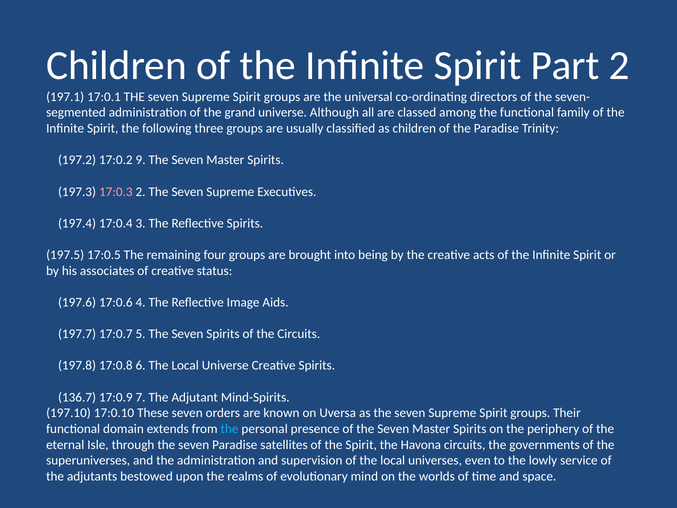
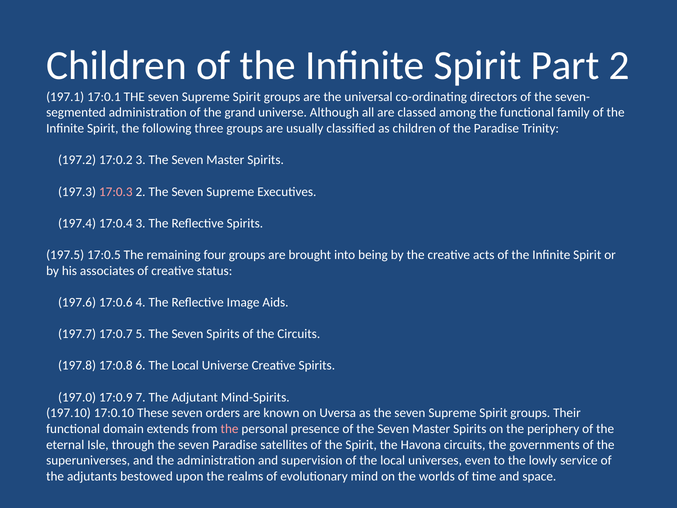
17:0.2 9: 9 -> 3
136.7: 136.7 -> 197.0
the at (230, 429) colour: light blue -> pink
